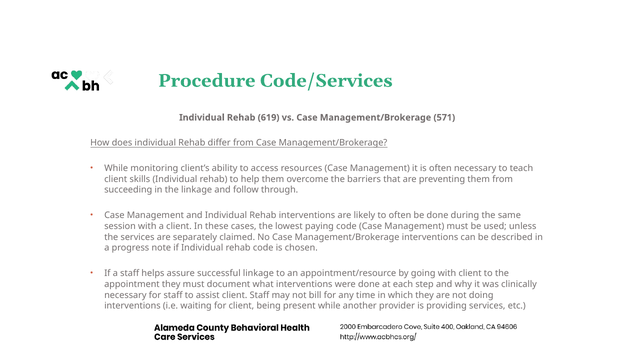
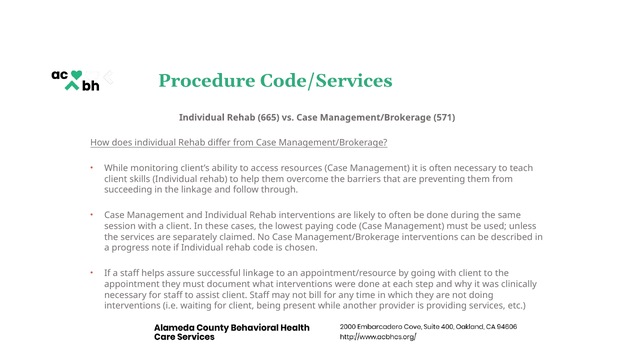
619: 619 -> 665
